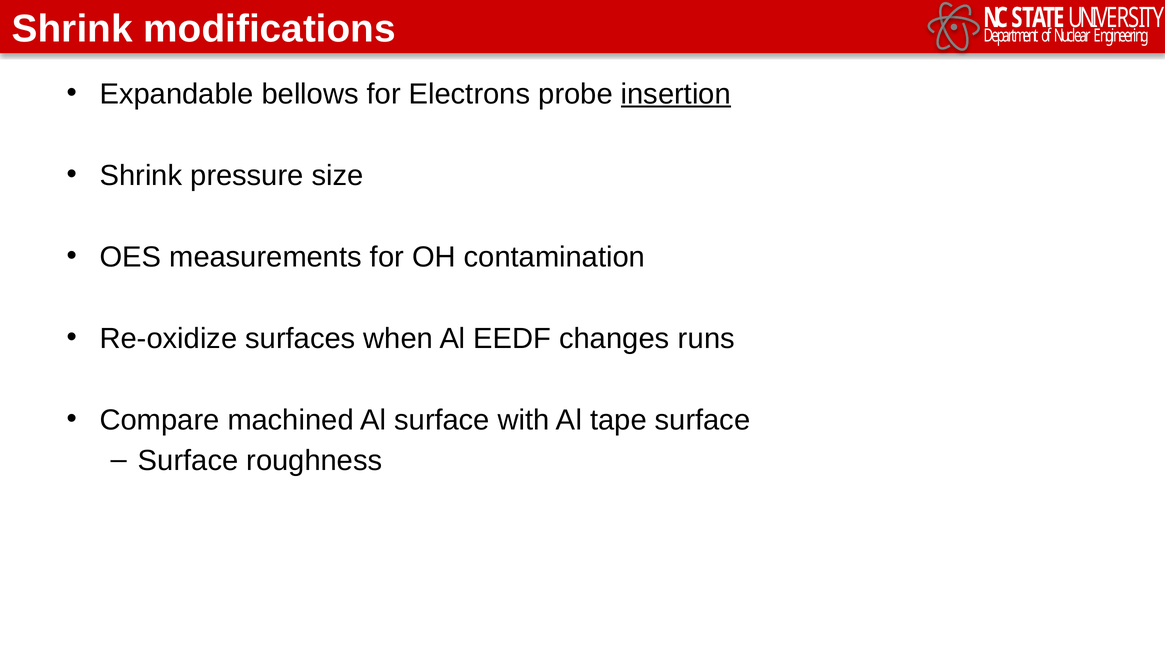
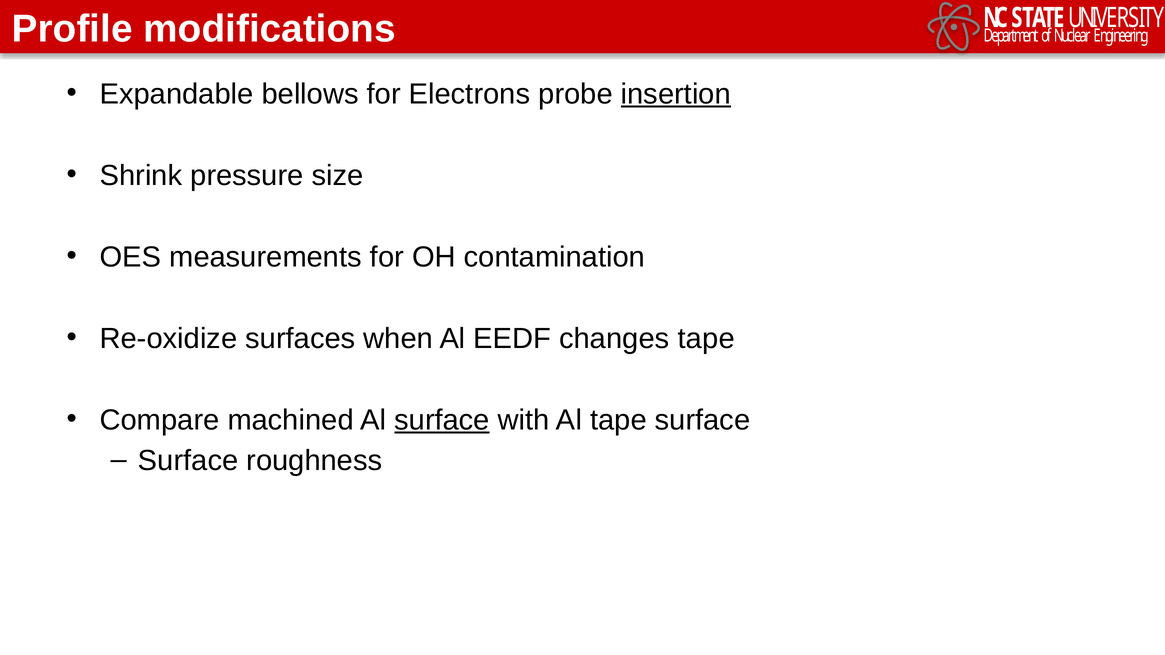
Shrink at (72, 29): Shrink -> Profile
changes runs: runs -> tape
surface at (442, 420) underline: none -> present
